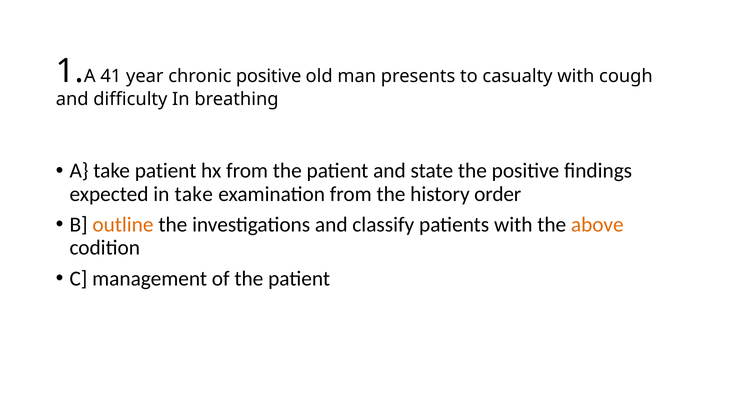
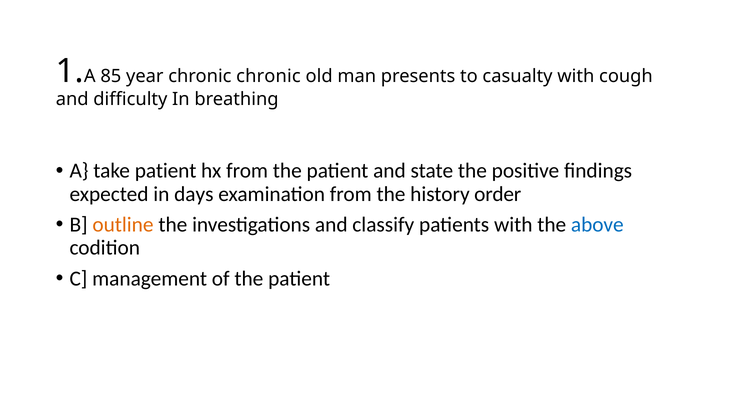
41: 41 -> 85
chronic positive: positive -> chronic
in take: take -> days
above colour: orange -> blue
